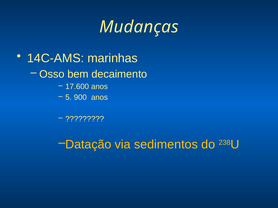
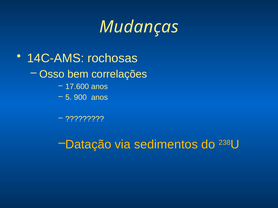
marinhas: marinhas -> rochosas
decaimento: decaimento -> correlações
